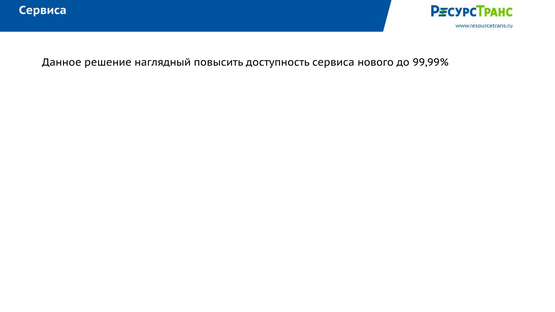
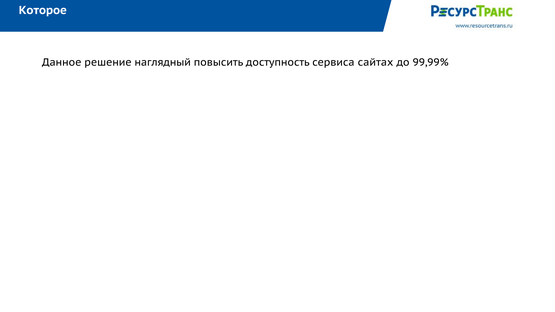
Сервиса at (43, 10): Сервиса -> Которое
нового: нового -> сайтах
